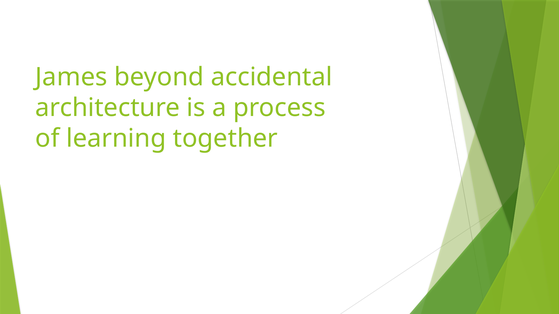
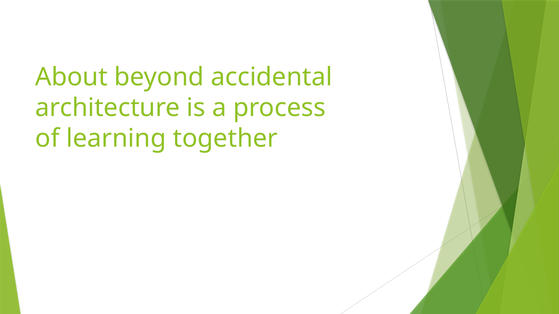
James: James -> About
